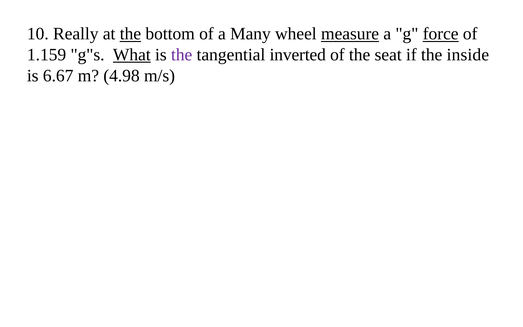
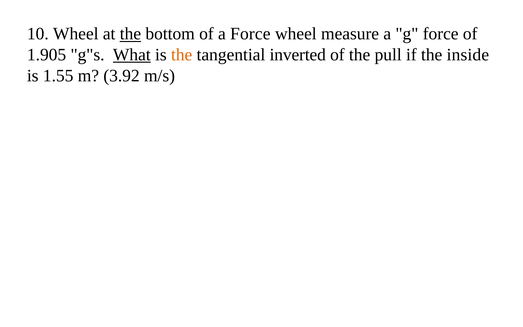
10 Really: Really -> Wheel
a Many: Many -> Force
measure underline: present -> none
force at (441, 34) underline: present -> none
1.159: 1.159 -> 1.905
the at (182, 55) colour: purple -> orange
seat: seat -> pull
6.67: 6.67 -> 1.55
4.98: 4.98 -> 3.92
